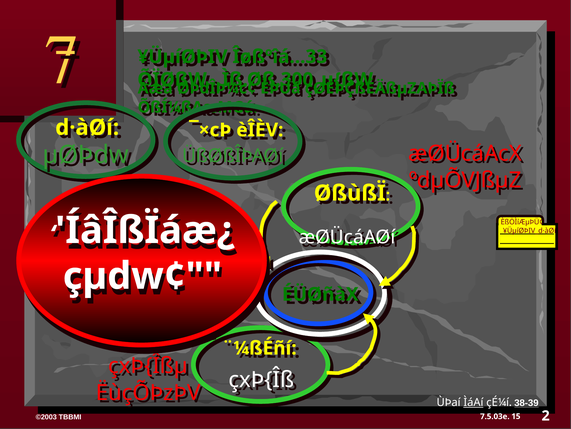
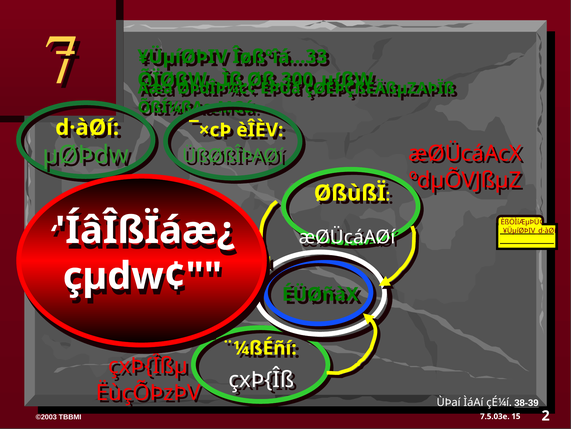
ÌáAí underline: present -> none
